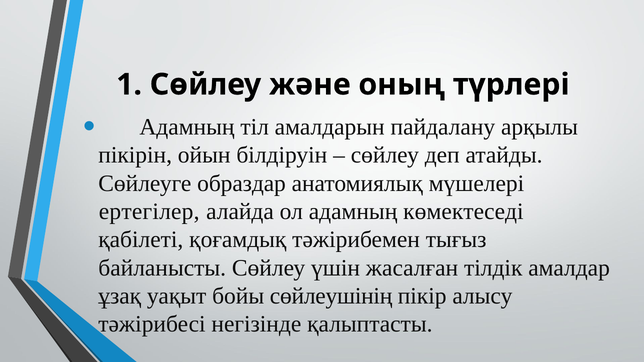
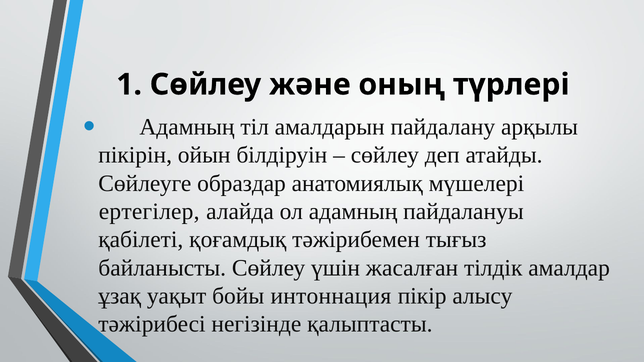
көмектеседі: көмектеседі -> пайдалануы
сөйлеушінің: сөйлеушінің -> интоннация
